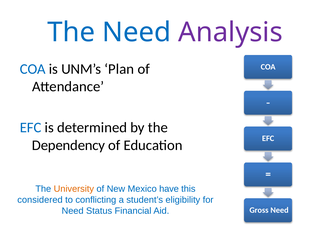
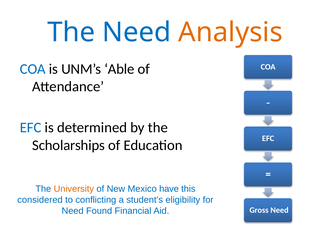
Analysis colour: purple -> orange
Plan: Plan -> Able
Dependency: Dependency -> Scholarships
Status: Status -> Found
